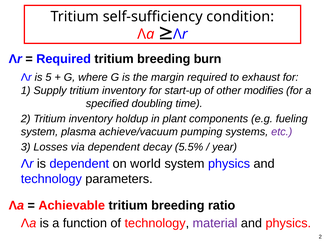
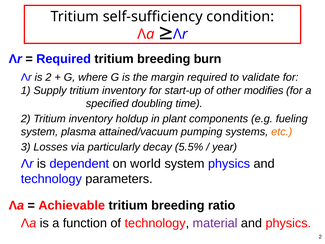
is 5: 5 -> 2
exhaust: exhaust -> validate
achieve/vacuum: achieve/vacuum -> attained/vacuum
etc colour: purple -> orange
via dependent: dependent -> particularly
